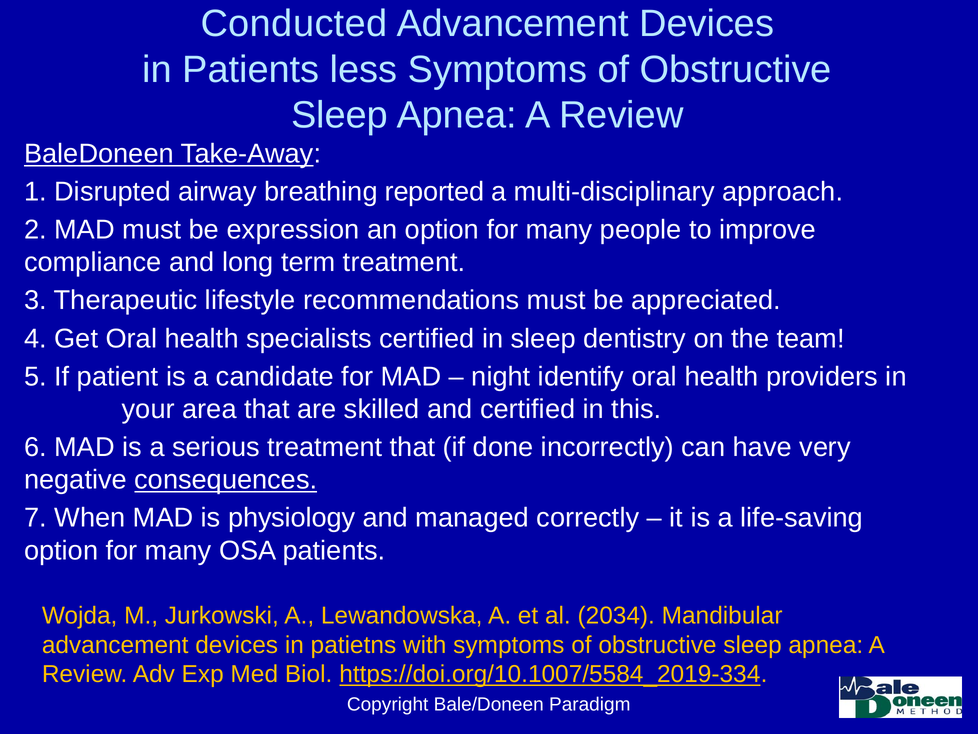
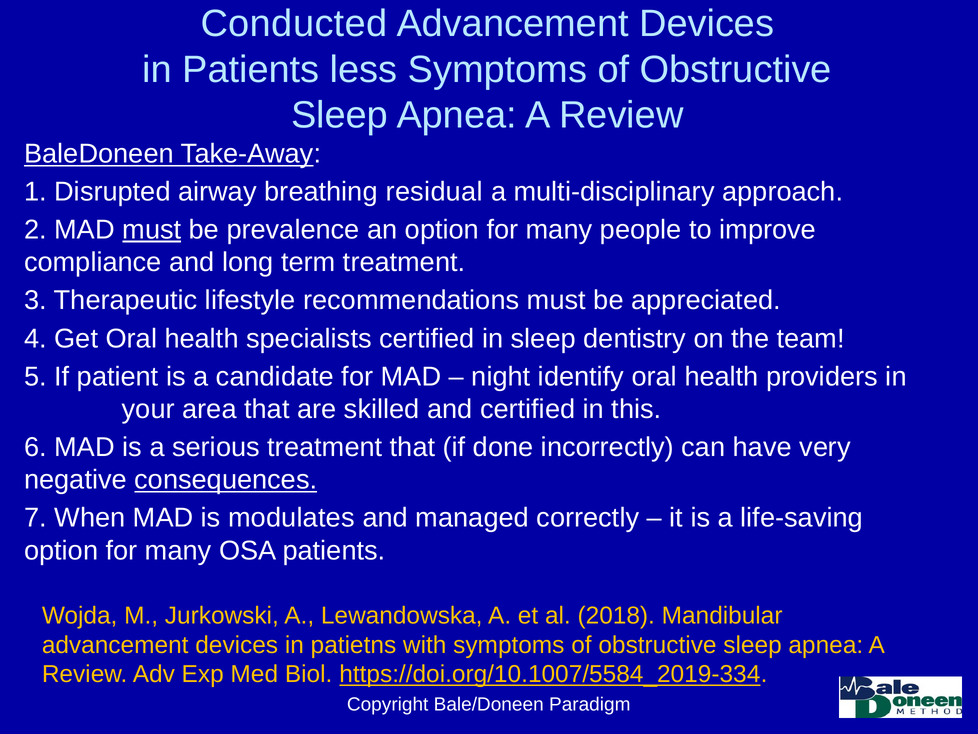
reported: reported -> residual
must at (152, 230) underline: none -> present
expression: expression -> prevalence
physiology: physiology -> modulates
2034: 2034 -> 2018
